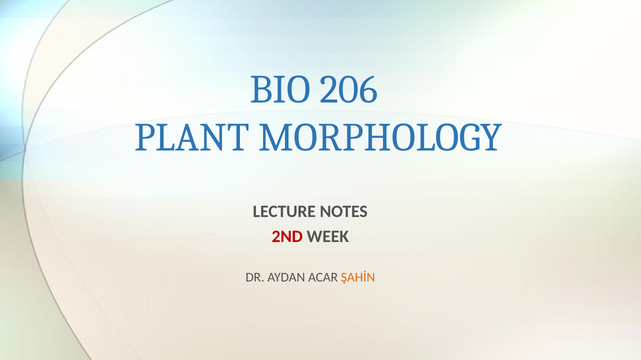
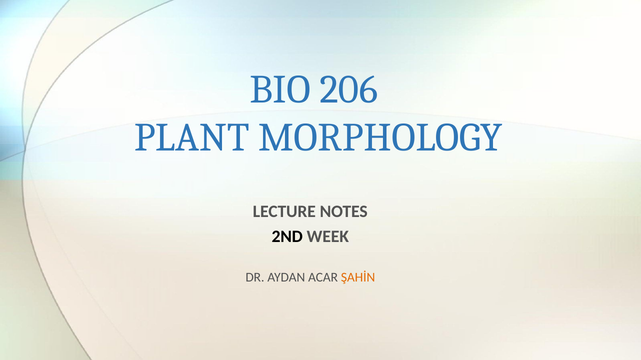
2ND colour: red -> black
